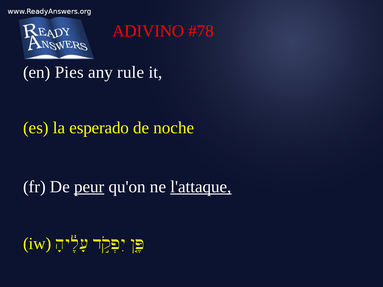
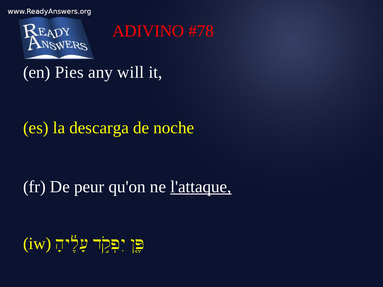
rule: rule -> will
esperado: esperado -> descarga
peur underline: present -> none
